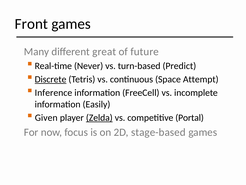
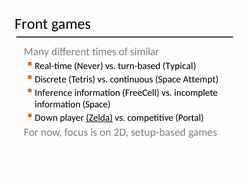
great: great -> times
future: future -> similar
Predict: Predict -> Typical
Discrete underline: present -> none
information Easily: Easily -> Space
Given: Given -> Down
stage-based: stage-based -> setup-based
